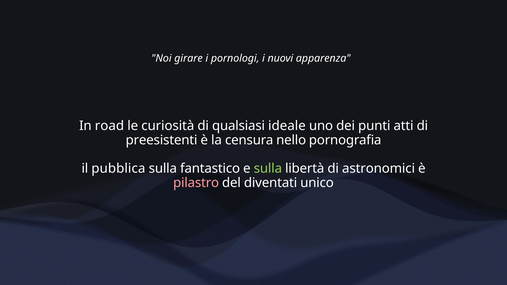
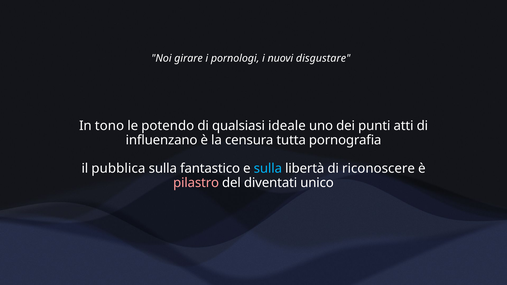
apparenza: apparenza -> disgustare
road: road -> tono
curiosità: curiosità -> potendo
preesistenti: preesistenti -> influenzano
nello: nello -> tutta
sulla at (268, 169) colour: light green -> light blue
astronomici: astronomici -> riconoscere
